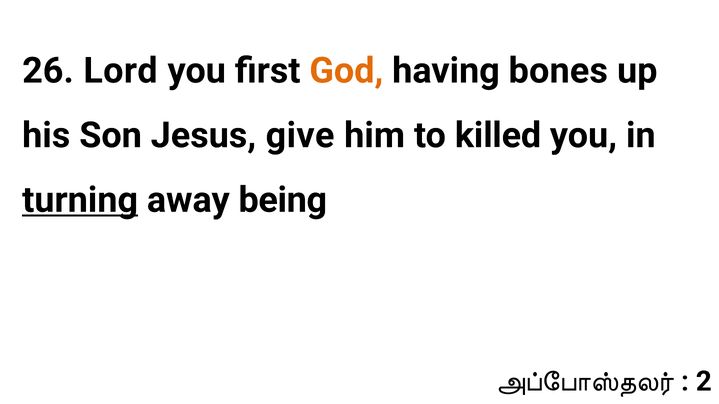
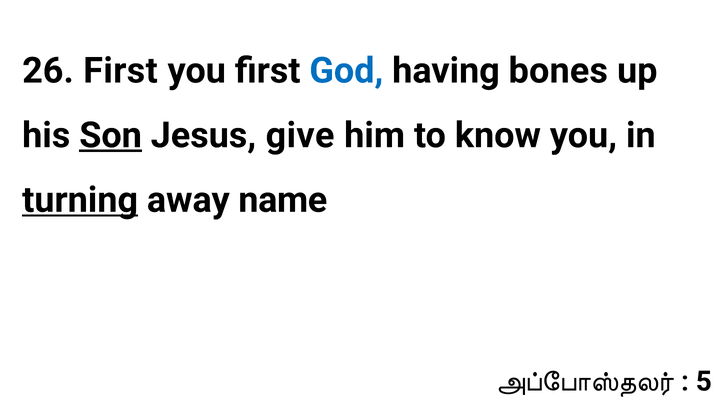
26 Lord: Lord -> First
God colour: orange -> blue
Son underline: none -> present
killed: killed -> know
being: being -> name
2: 2 -> 5
